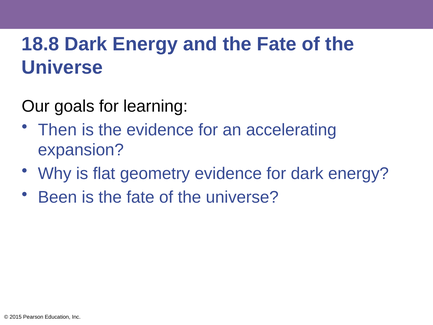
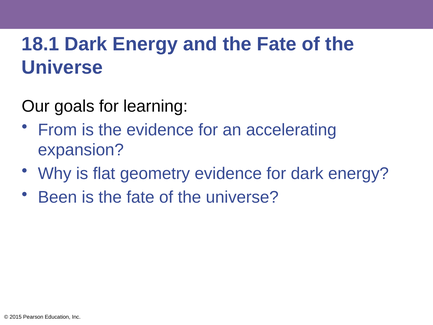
18.8: 18.8 -> 18.1
Then: Then -> From
